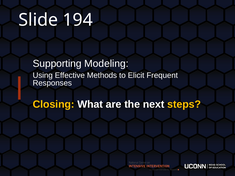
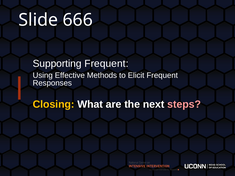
194: 194 -> 666
Supporting Modeling: Modeling -> Frequent
steps colour: yellow -> pink
